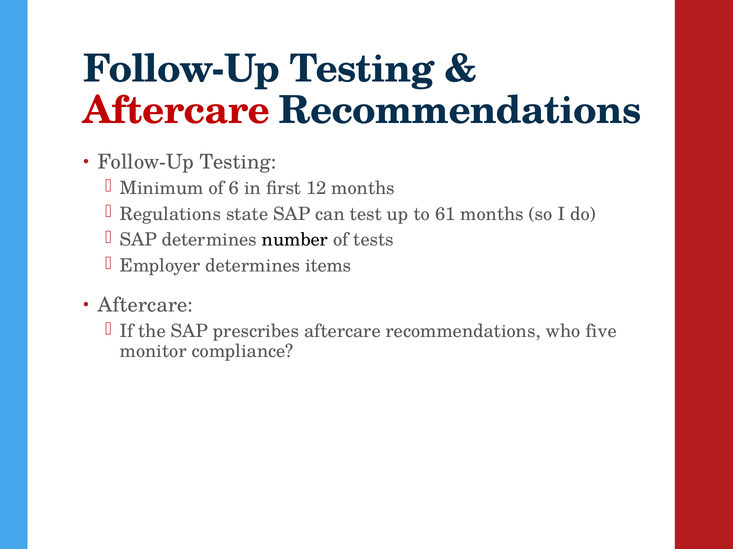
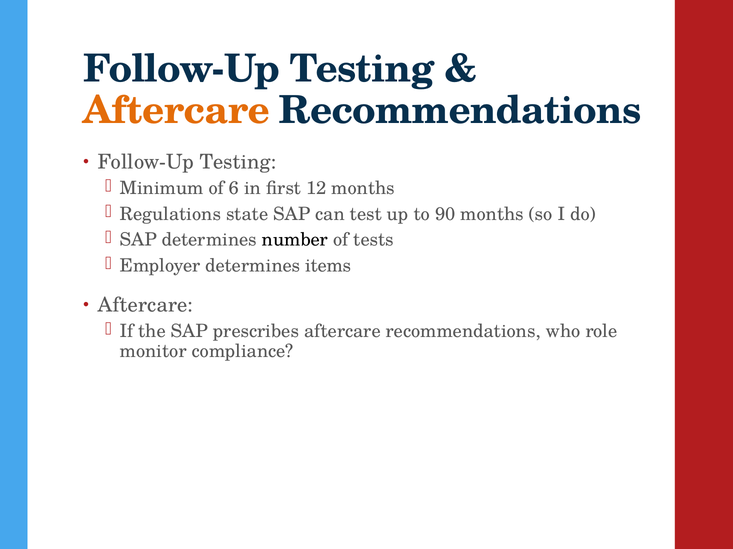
Aftercare at (176, 111) colour: red -> orange
61: 61 -> 90
five: five -> role
